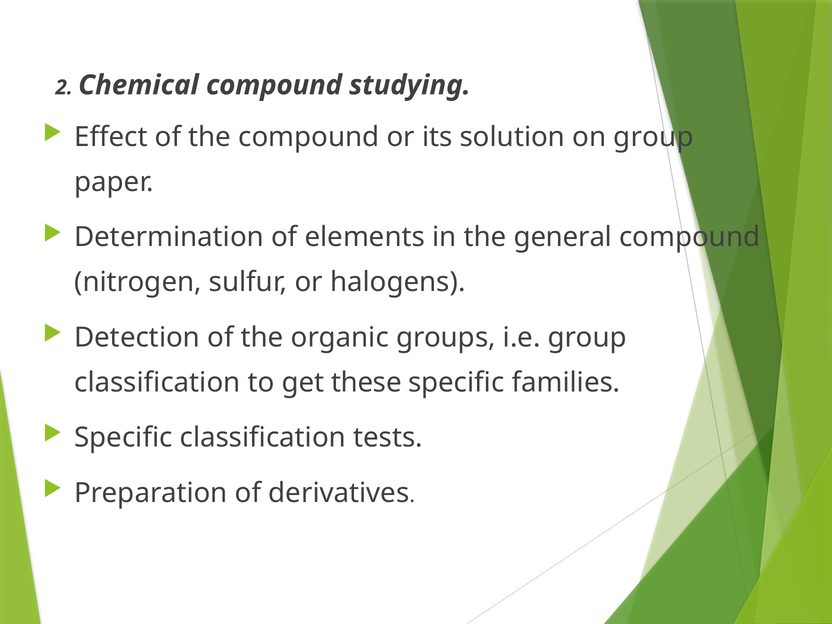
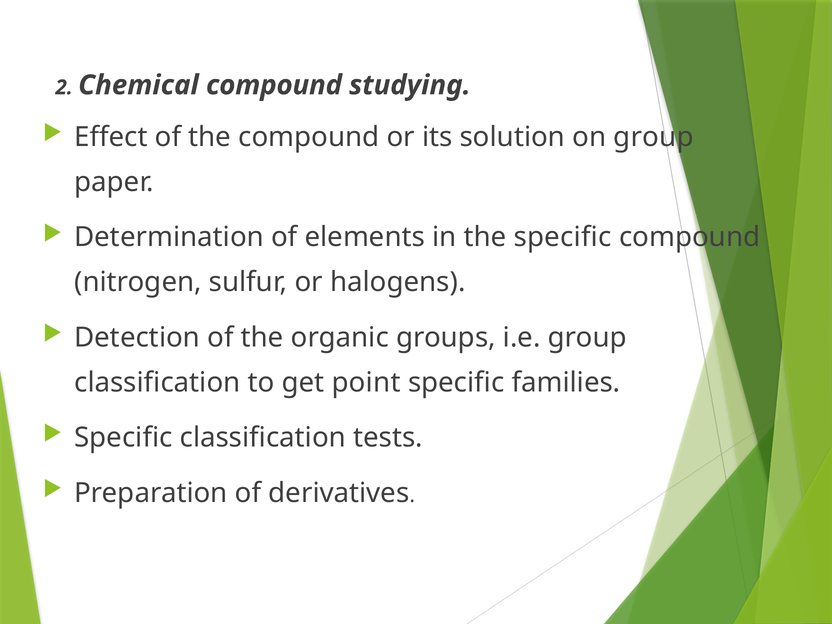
the general: general -> specific
these: these -> point
